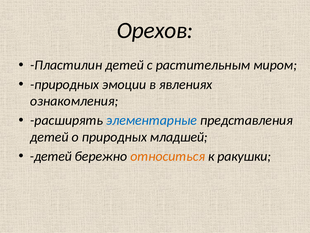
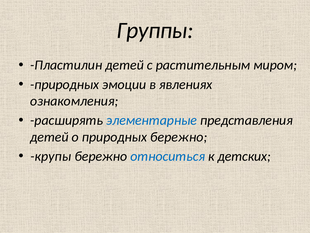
Орехов: Орехов -> Группы
природных младшей: младшей -> бережно
детей at (51, 156): детей -> крупы
относиться colour: orange -> blue
ракушки: ракушки -> детских
